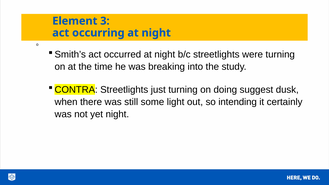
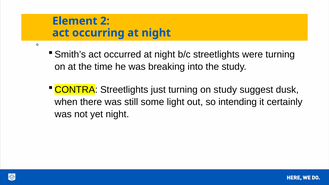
3: 3 -> 2
on doing: doing -> study
